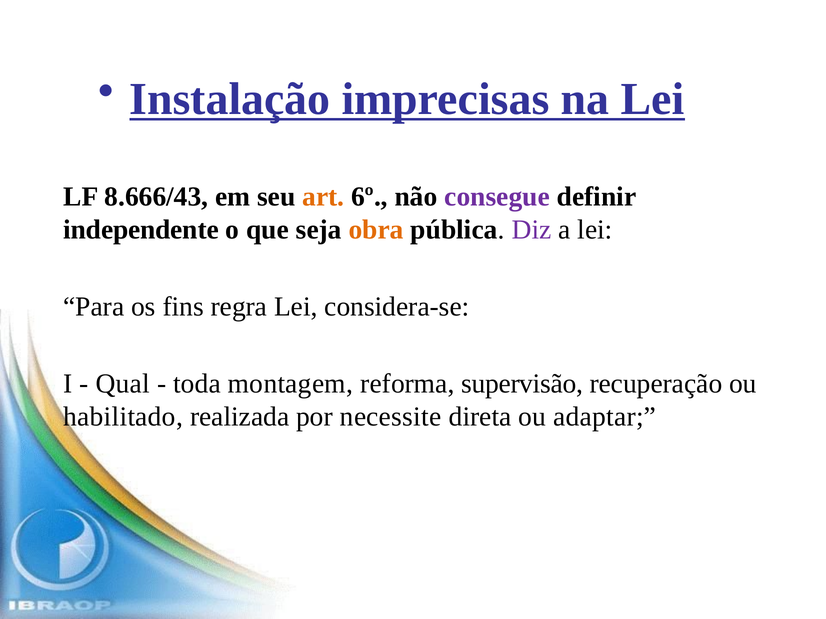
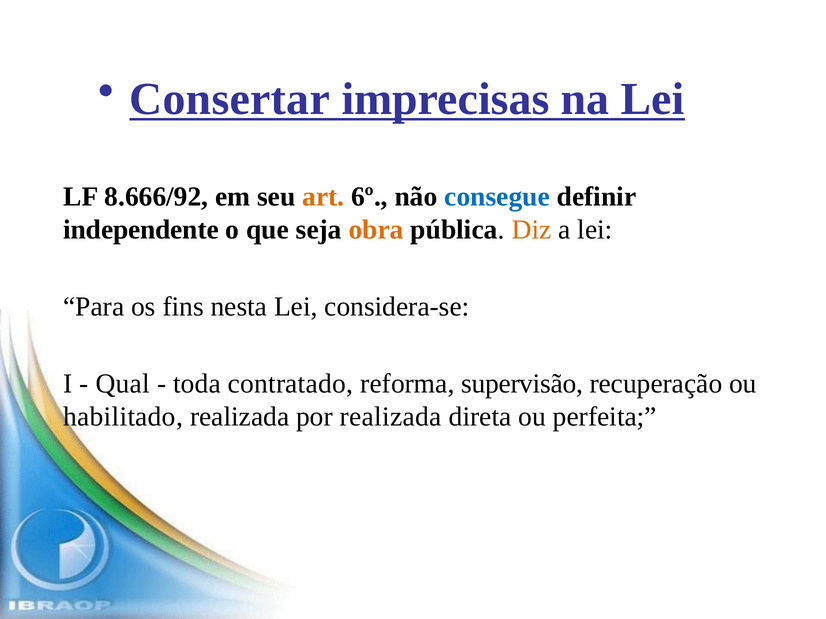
Instalação: Instalação -> Consertar
8.666/43: 8.666/43 -> 8.666/92
consegue colour: purple -> blue
Diz colour: purple -> orange
regra: regra -> nesta
montagem: montagem -> contratado
por necessite: necessite -> realizada
adaptar: adaptar -> perfeita
